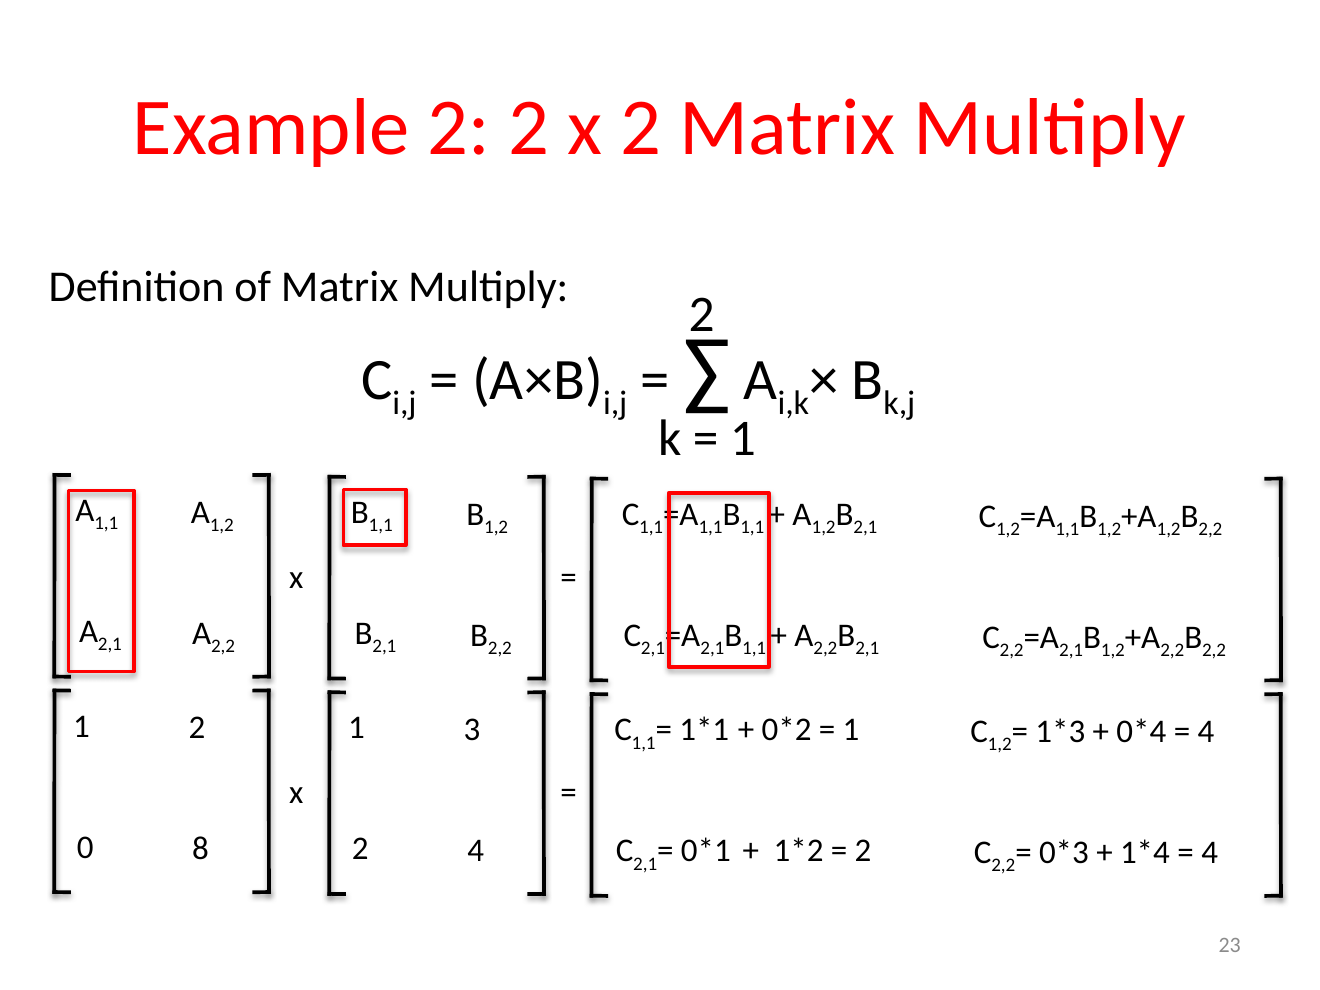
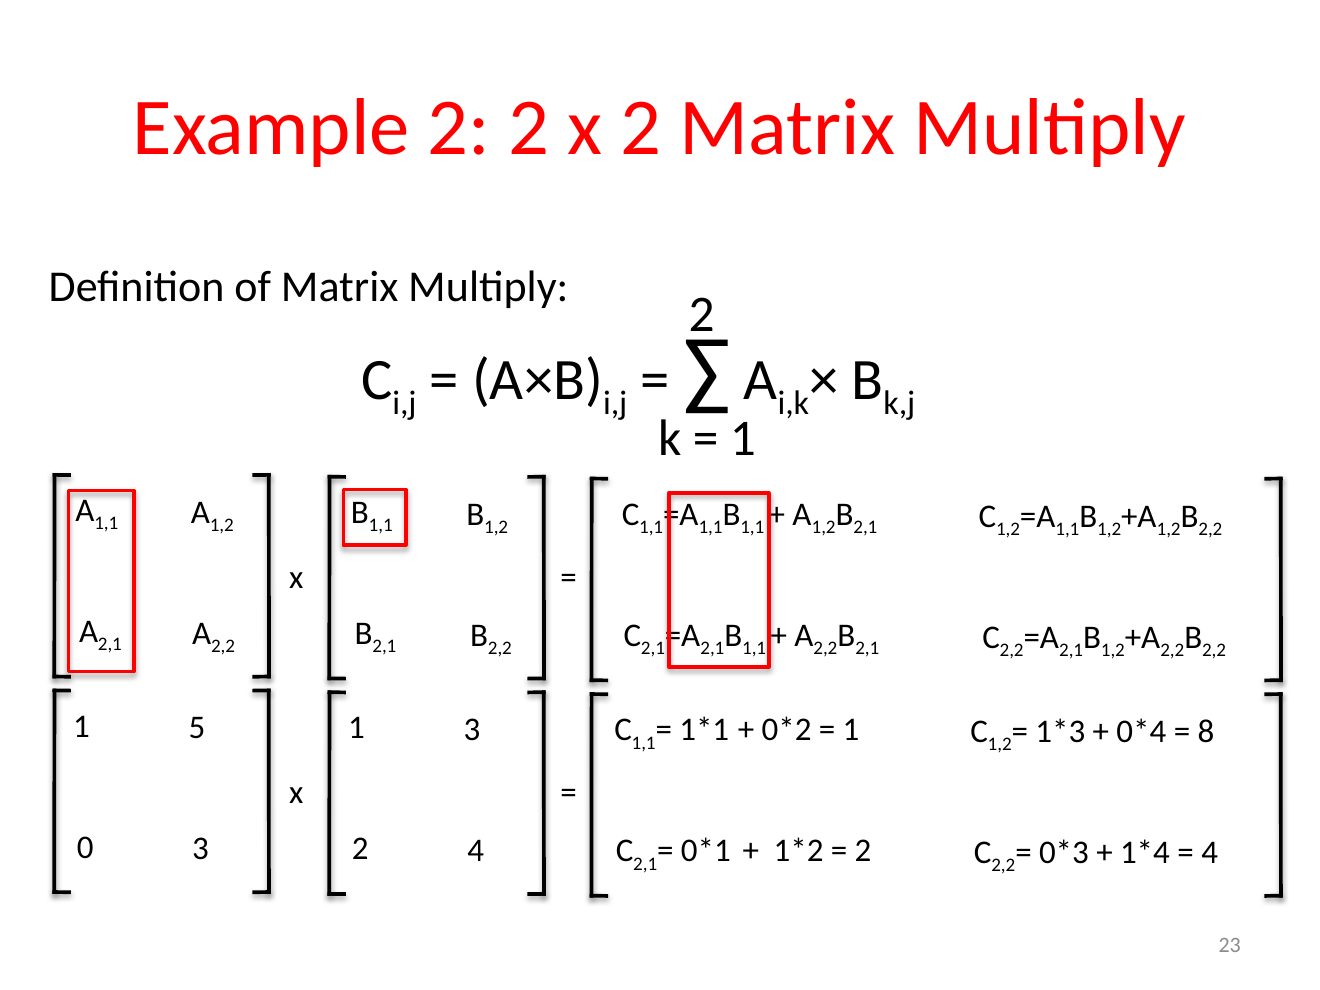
1 2: 2 -> 5
4 at (1206, 732): 4 -> 8
0 8: 8 -> 3
